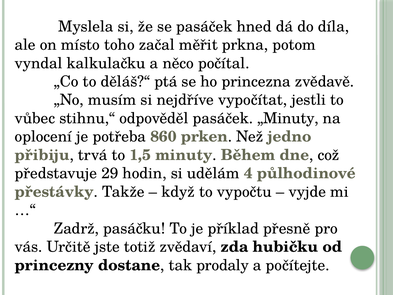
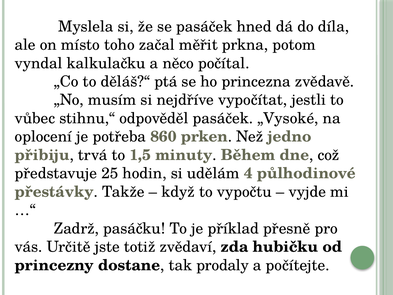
„Minuty: „Minuty -> „Vysoké
29: 29 -> 25
